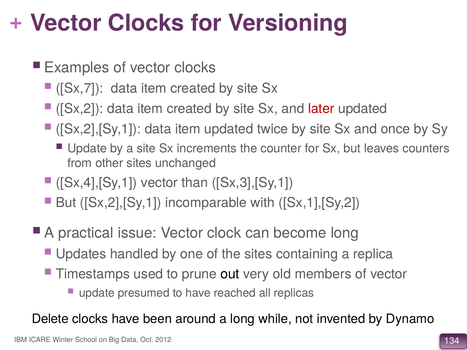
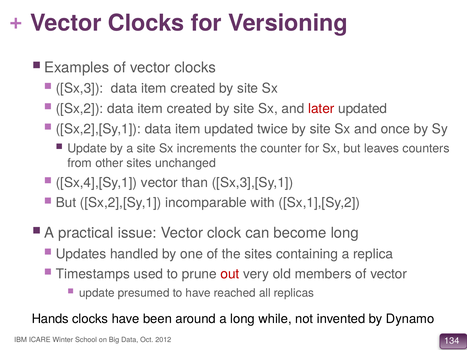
Sx,7: Sx,7 -> Sx,3
out colour: black -> red
Delete: Delete -> Hands
